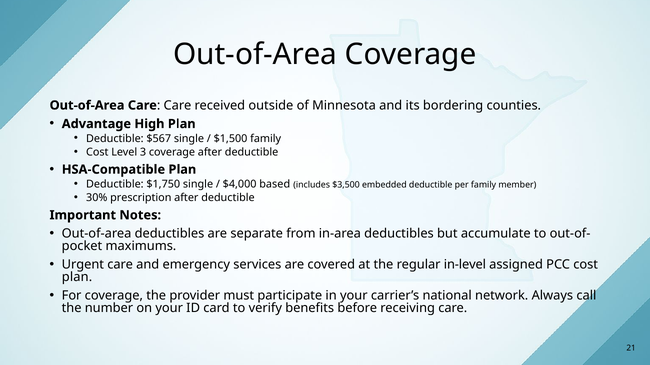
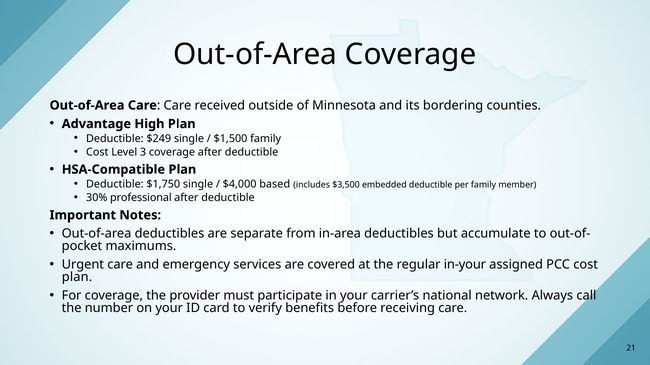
$567: $567 -> $249
prescription: prescription -> professional
in-level: in-level -> in-your
